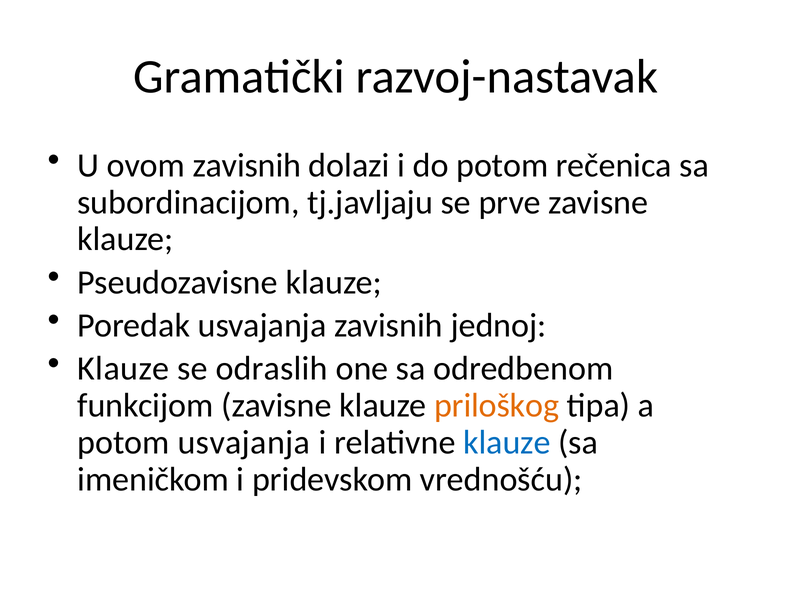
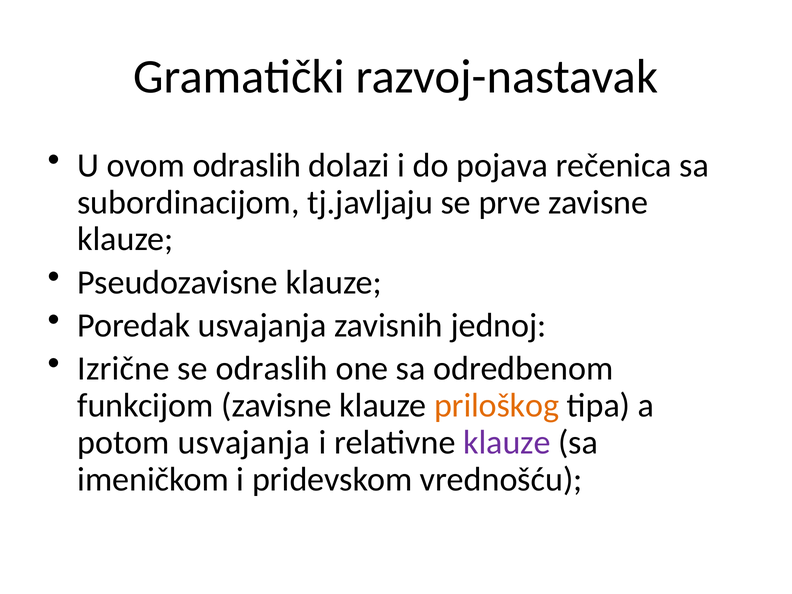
ovom zavisnih: zavisnih -> odraslih
do potom: potom -> pojava
Klauze at (123, 369): Klauze -> Izrične
klauze at (507, 442) colour: blue -> purple
